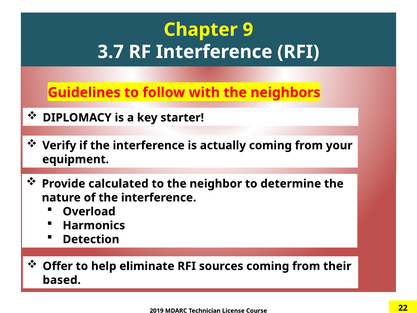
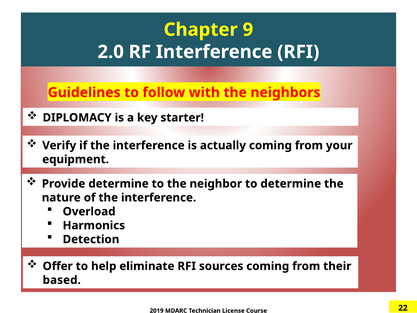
3.7: 3.7 -> 2.0
Provide calculated: calculated -> determine
